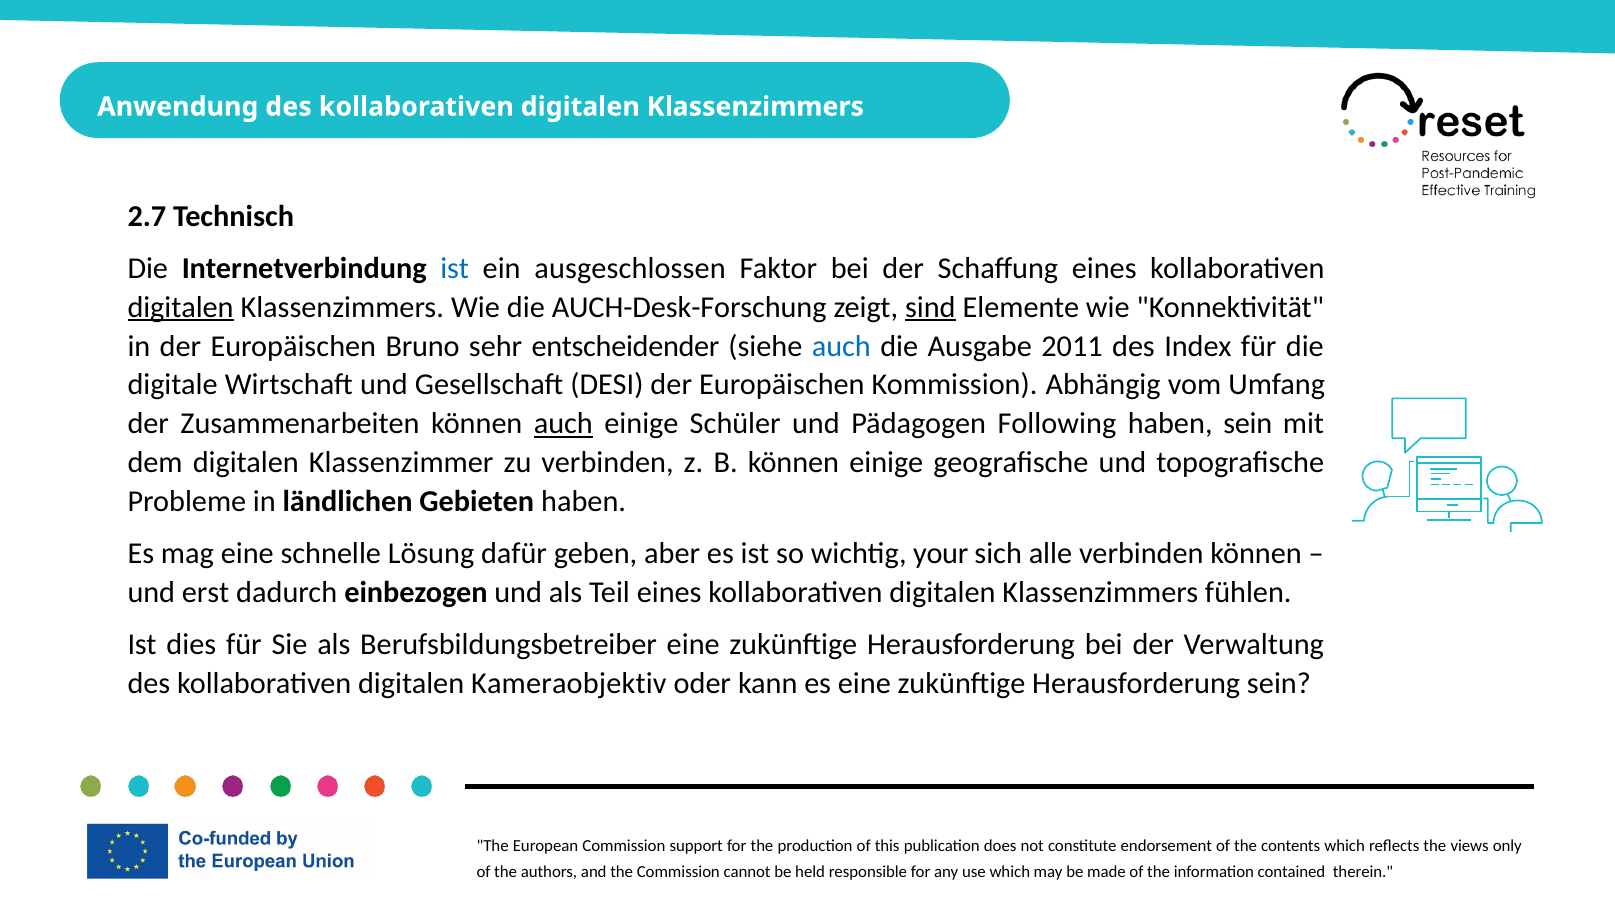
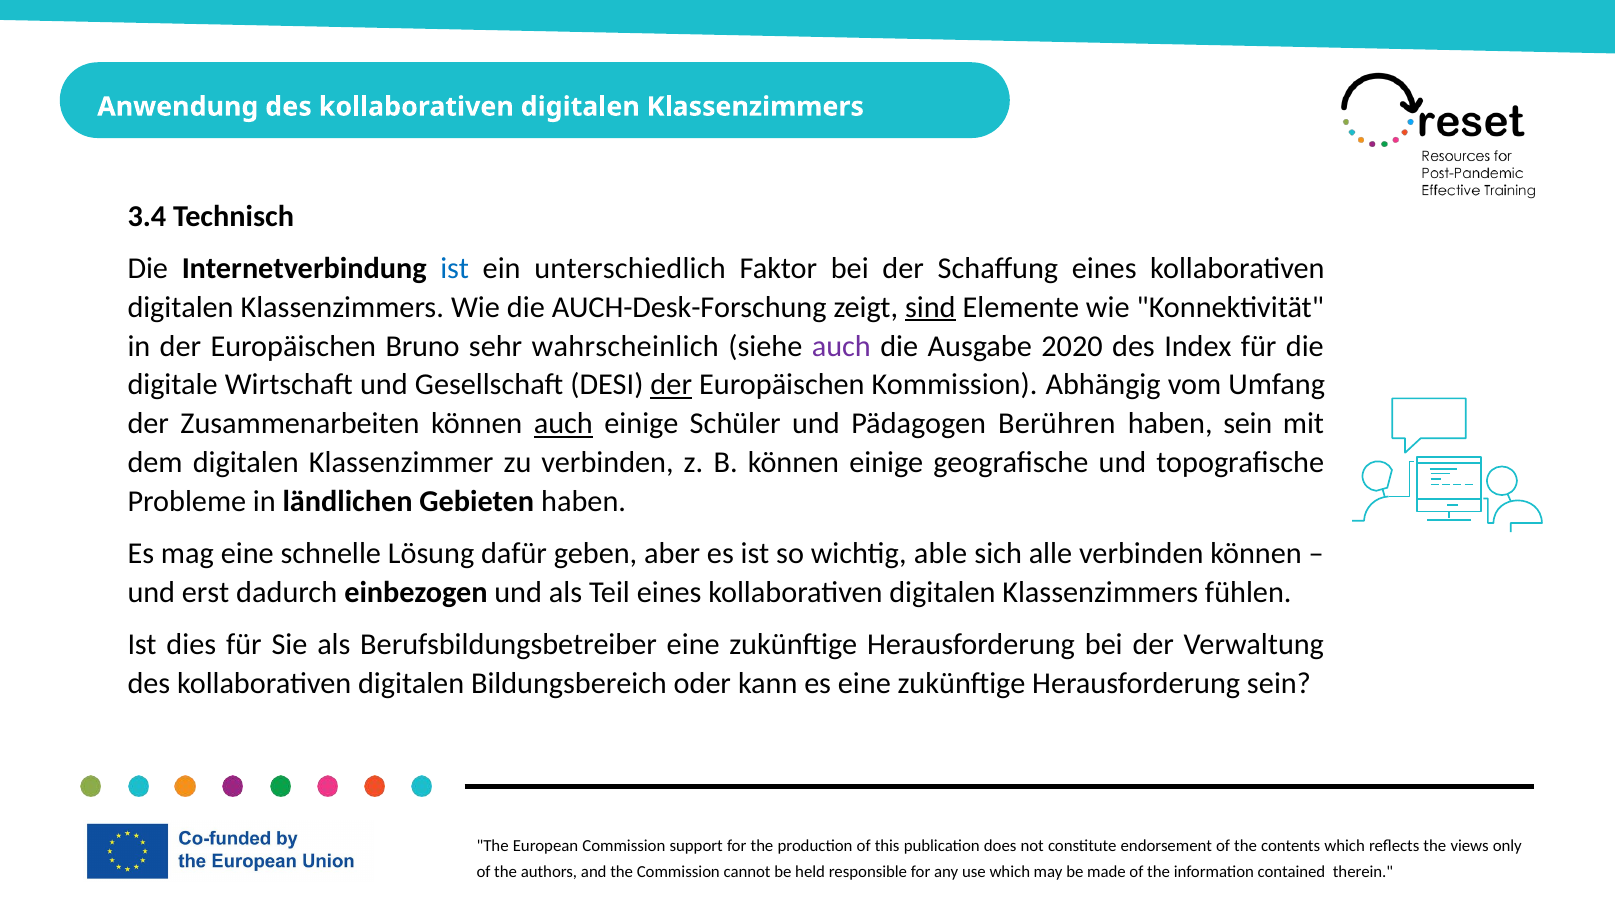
2.7: 2.7 -> 3.4
ausgeschlossen: ausgeschlossen -> unterschiedlich
digitalen at (181, 307) underline: present -> none
entscheidender: entscheidender -> wahrscheinlich
auch at (841, 346) colour: blue -> purple
2011: 2011 -> 2020
der at (671, 385) underline: none -> present
Following: Following -> Berühren
your: your -> able
Kameraobjektiv: Kameraobjektiv -> Bildungsbereich
